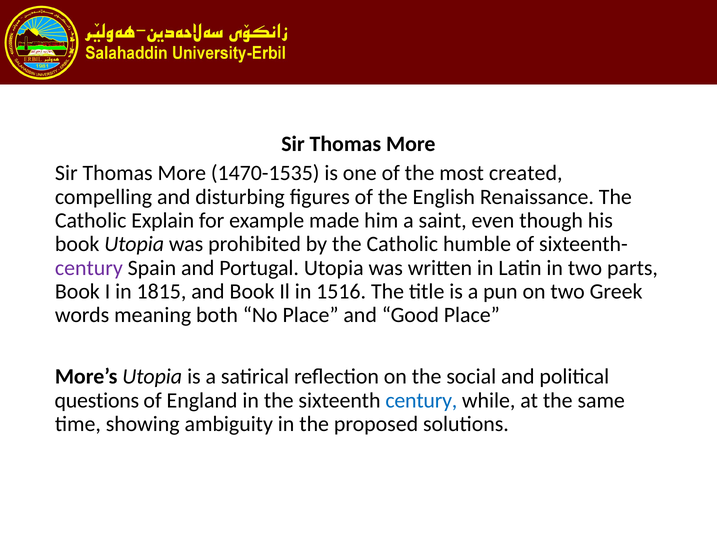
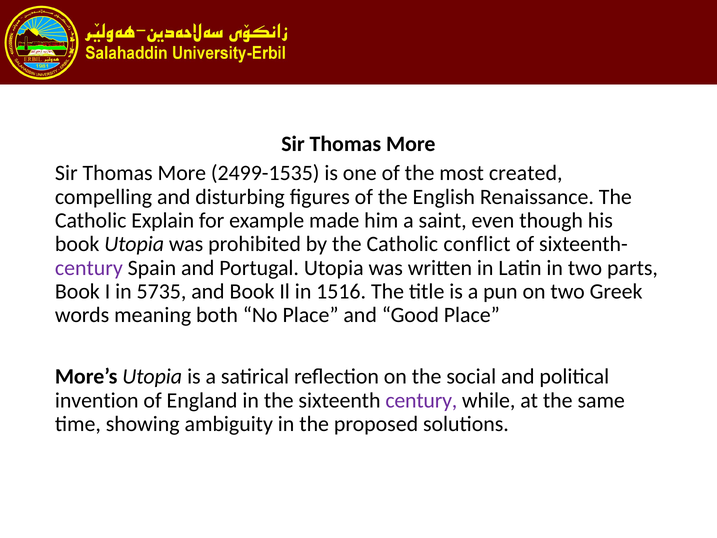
1470-1535: 1470-1535 -> 2499-1535
humble: humble -> conflict
1815: 1815 -> 5735
questions: questions -> invention
century at (421, 400) colour: blue -> purple
